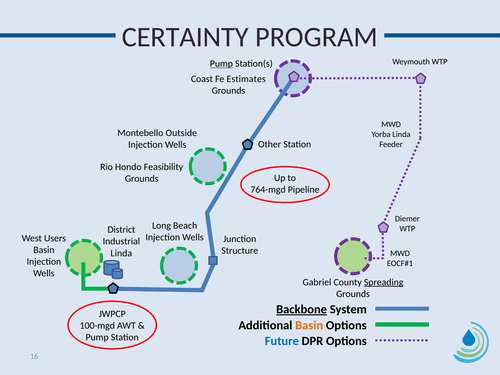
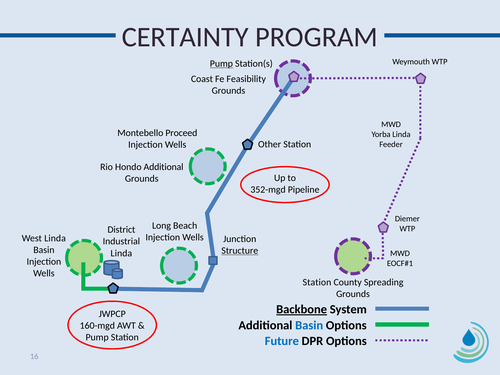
Estimates: Estimates -> Feasibility
Outside: Outside -> Proceed
Hondo Feasibility: Feasibility -> Additional
764-mgd: 764-mgd -> 352-mgd
West Users: Users -> Linda
Structure underline: none -> present
Gabriel at (317, 282): Gabriel -> Station
Spreading underline: present -> none
Basin at (309, 325) colour: orange -> blue
100-mgd: 100-mgd -> 160-mgd
